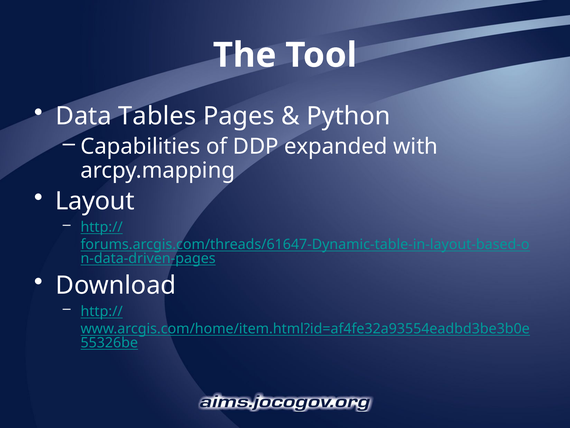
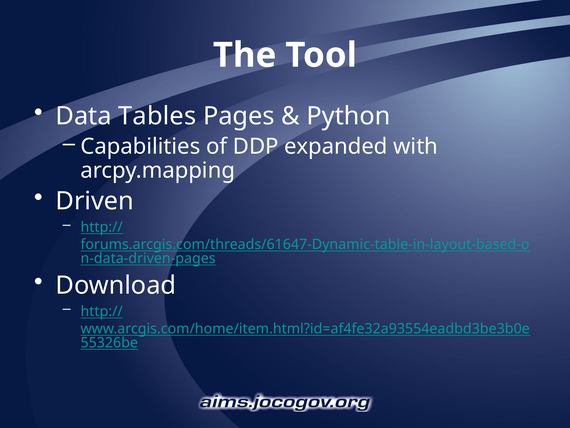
Layout: Layout -> Driven
